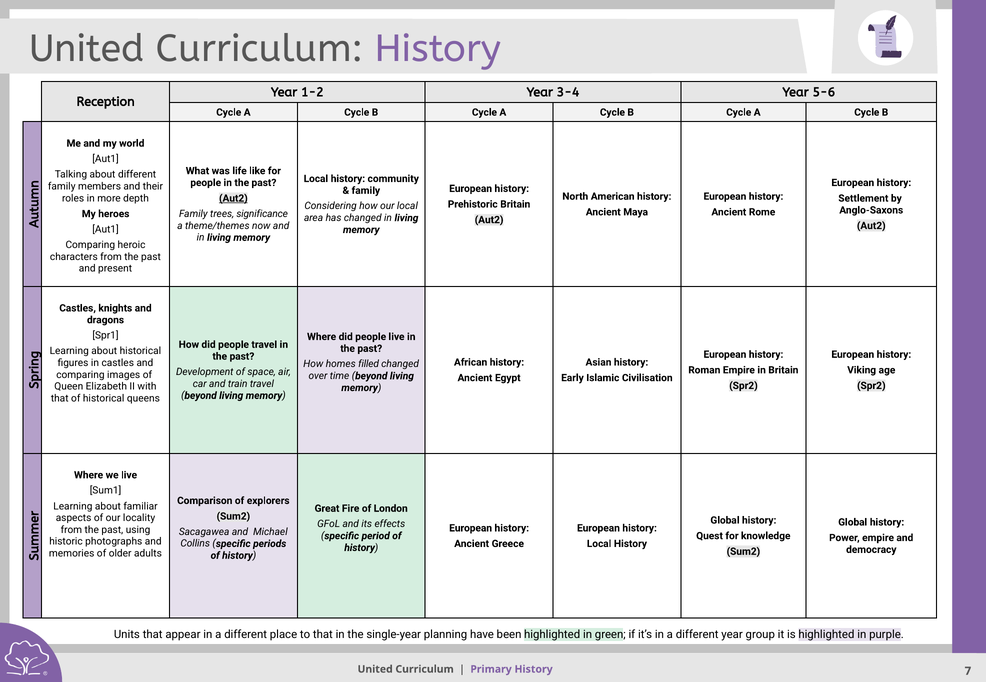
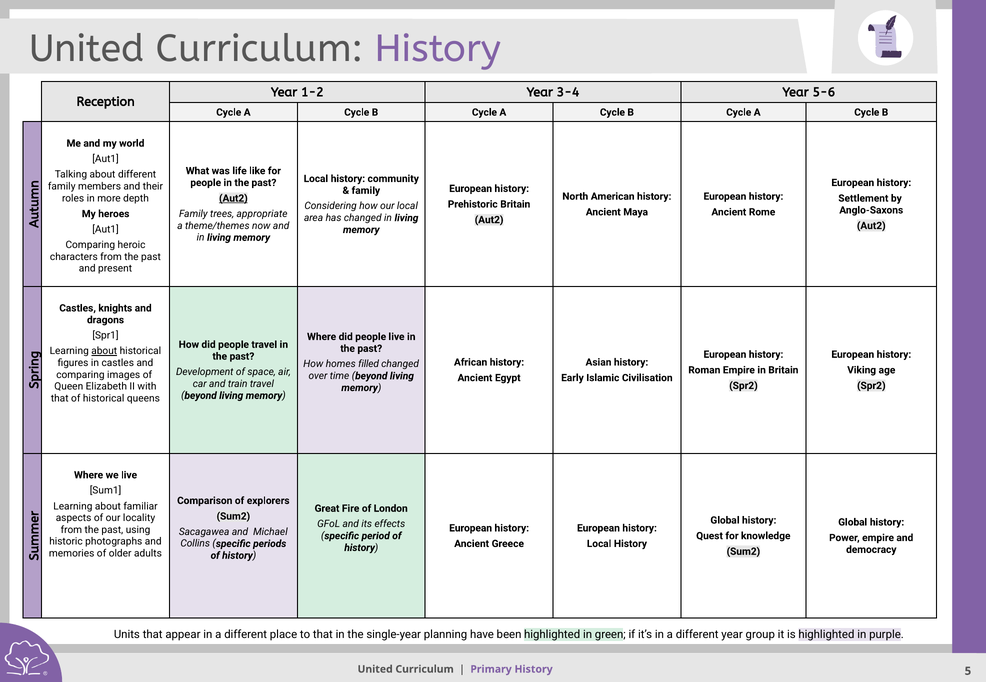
significance: significance -> appropriate
about at (104, 351) underline: none -> present
7: 7 -> 5
